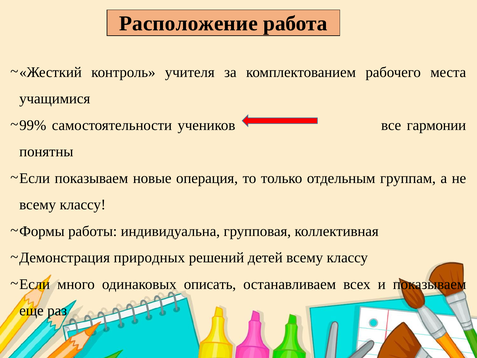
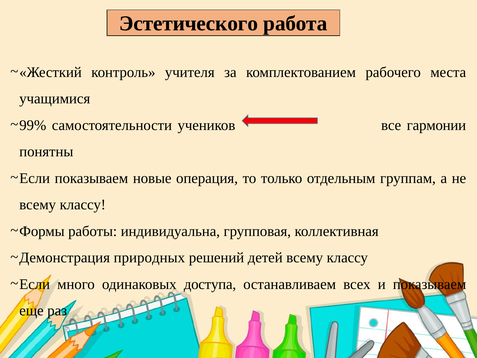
Расположение: Расположение -> Эстетического
описать: описать -> доступа
